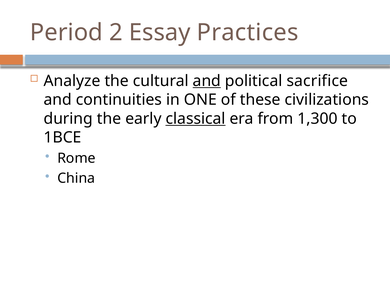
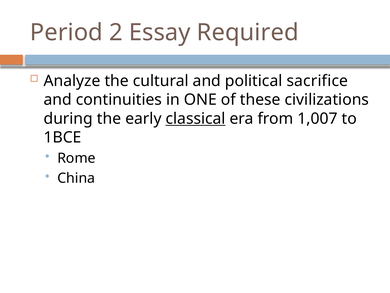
Practices: Practices -> Required
and at (207, 81) underline: present -> none
1,300: 1,300 -> 1,007
